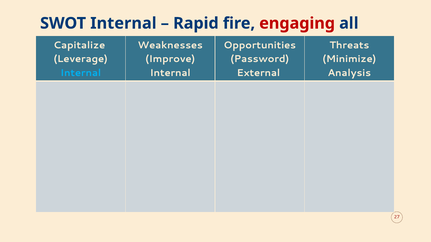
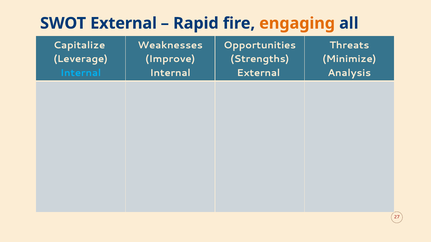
SWOT Internal: Internal -> External
engaging colour: red -> orange
Password: Password -> Strengths
